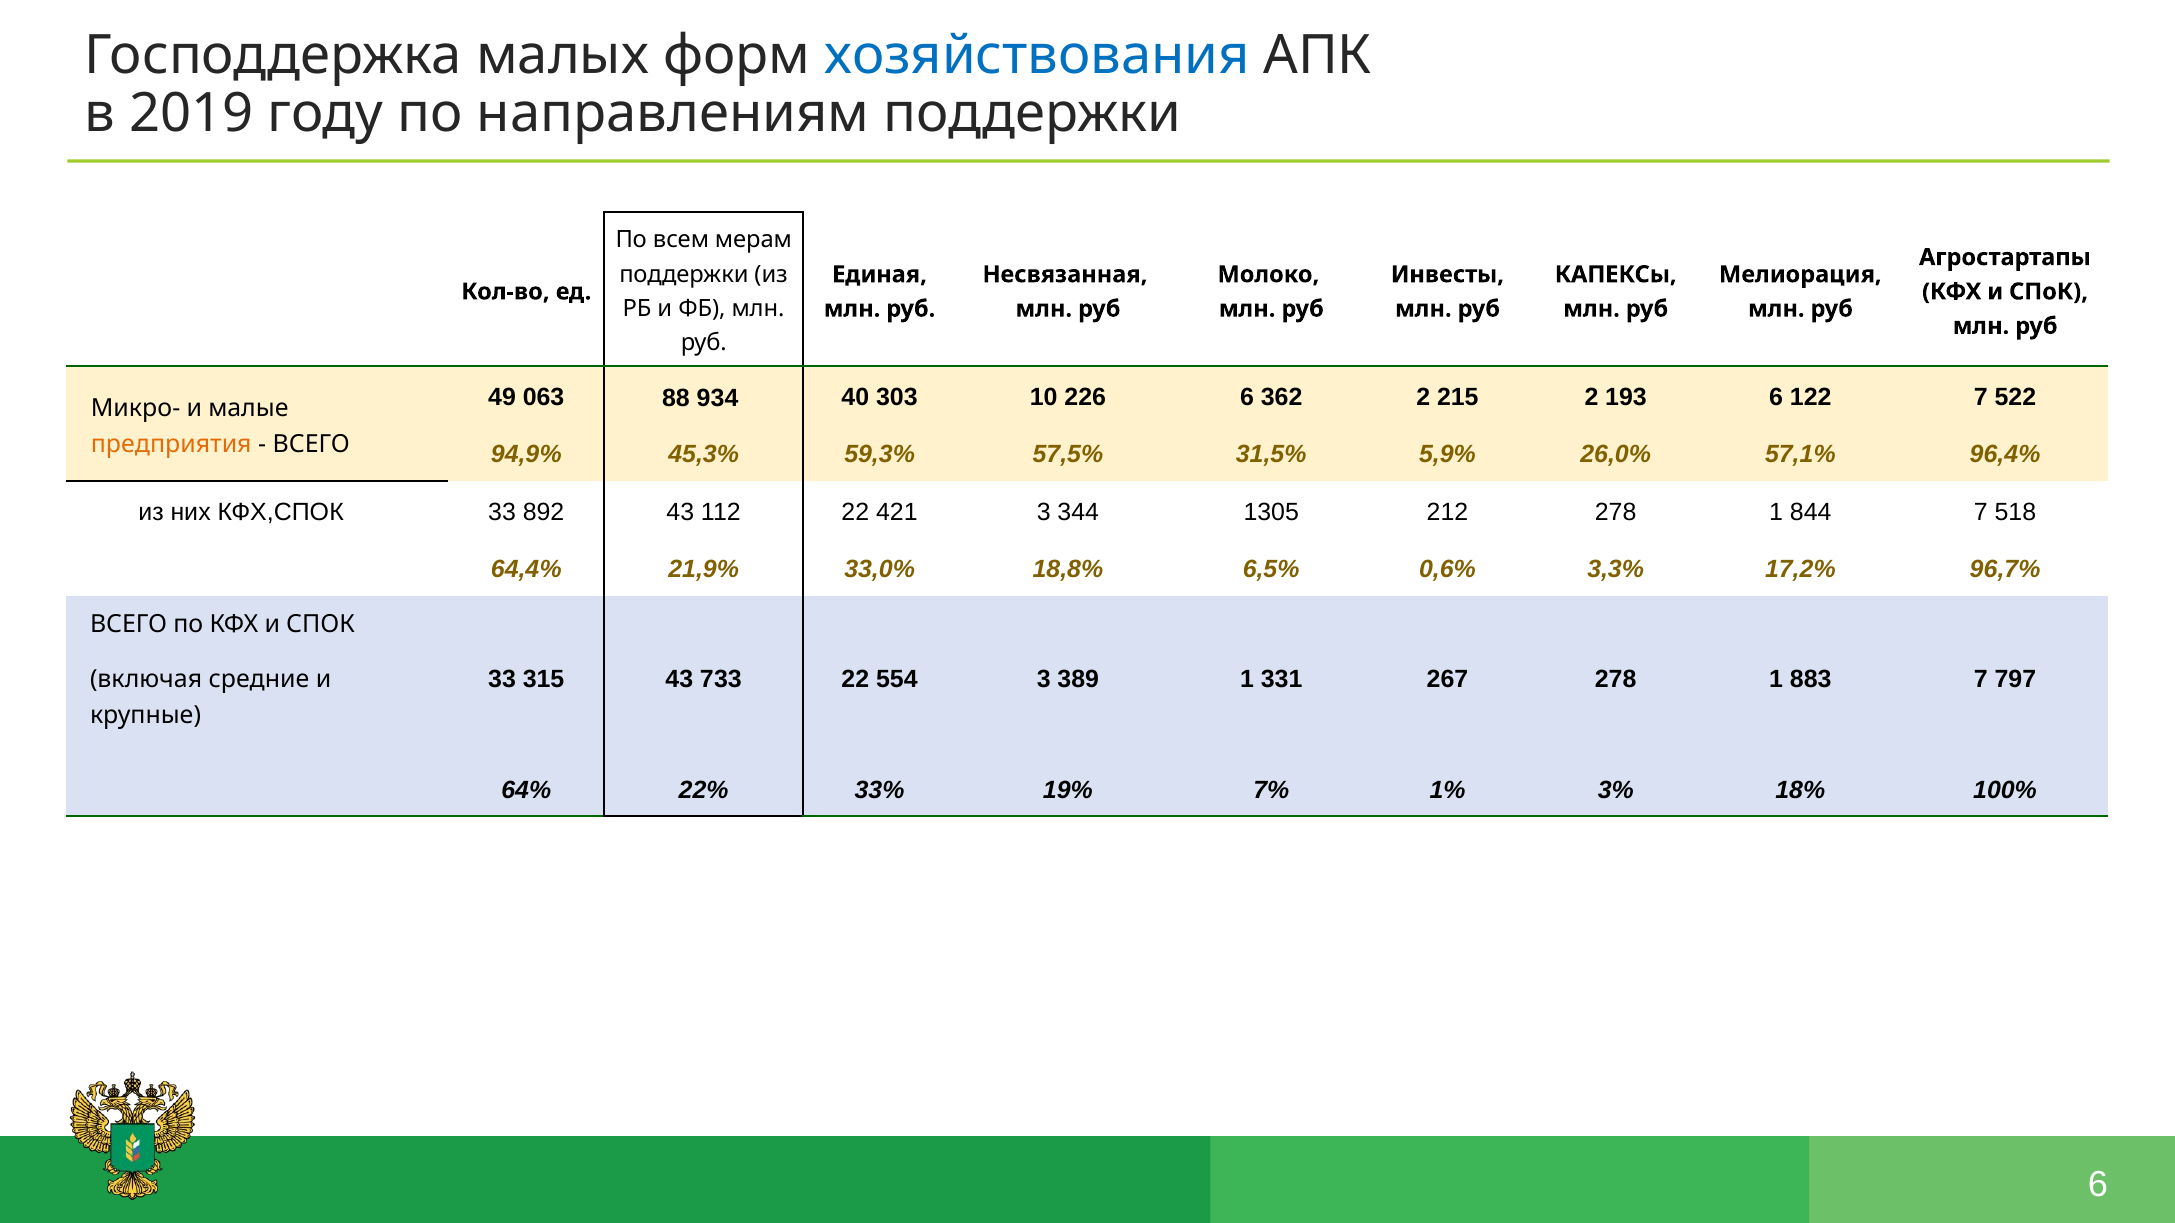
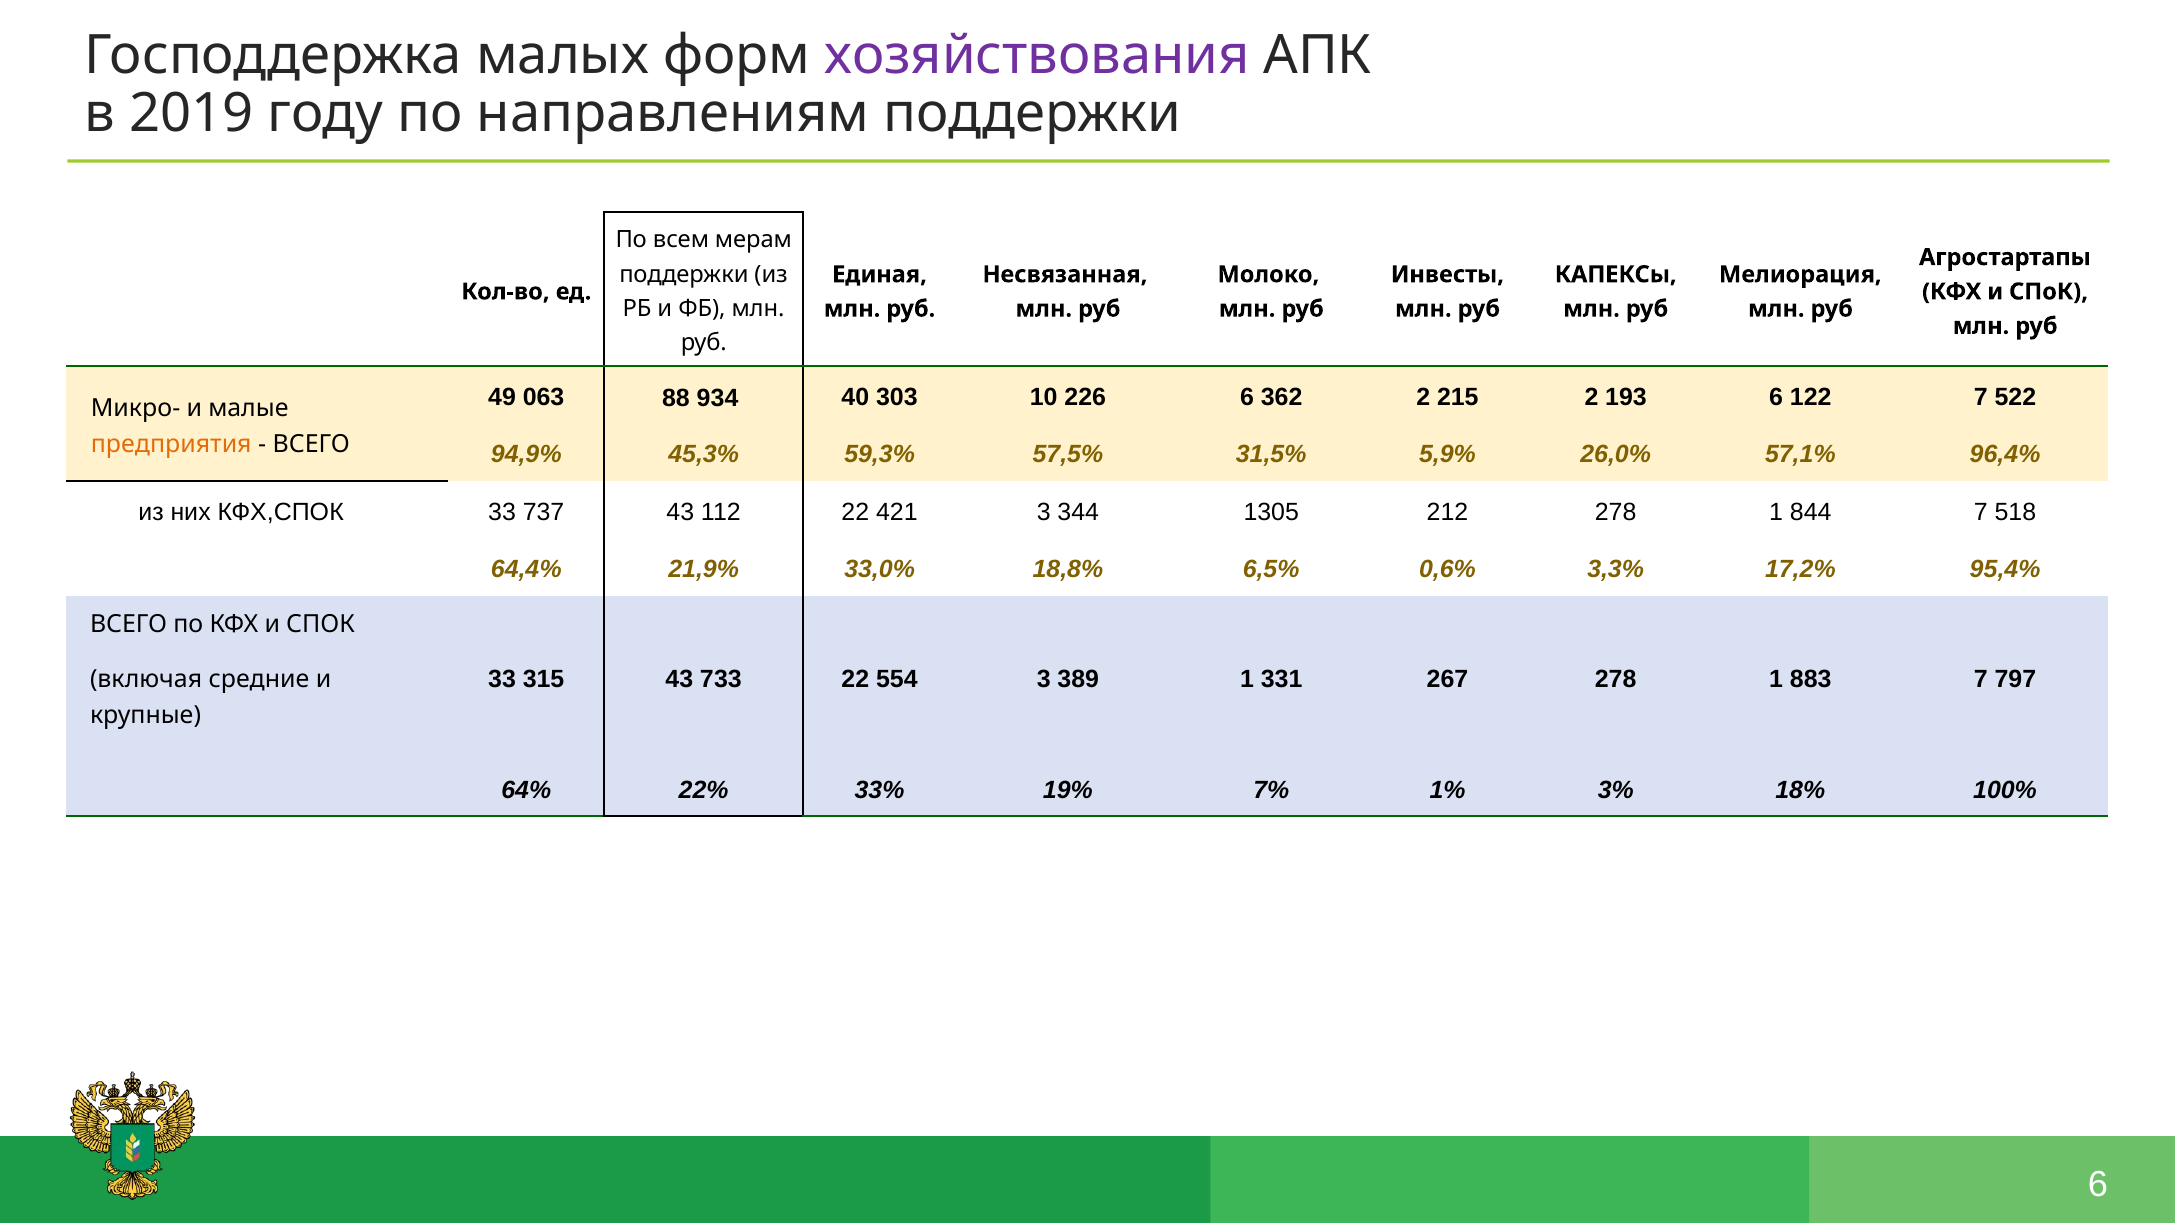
хозяйствования colour: blue -> purple
892: 892 -> 737
96,7%: 96,7% -> 95,4%
